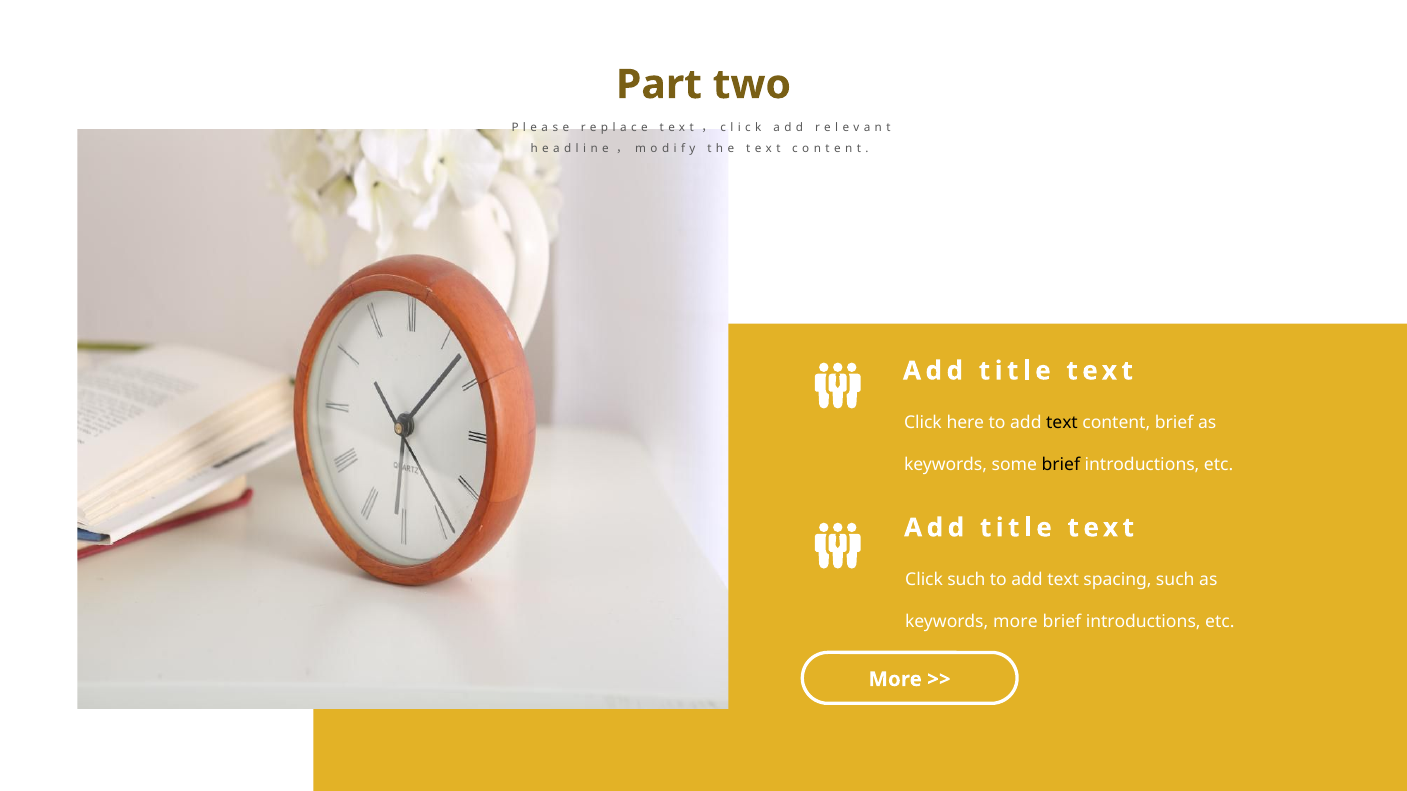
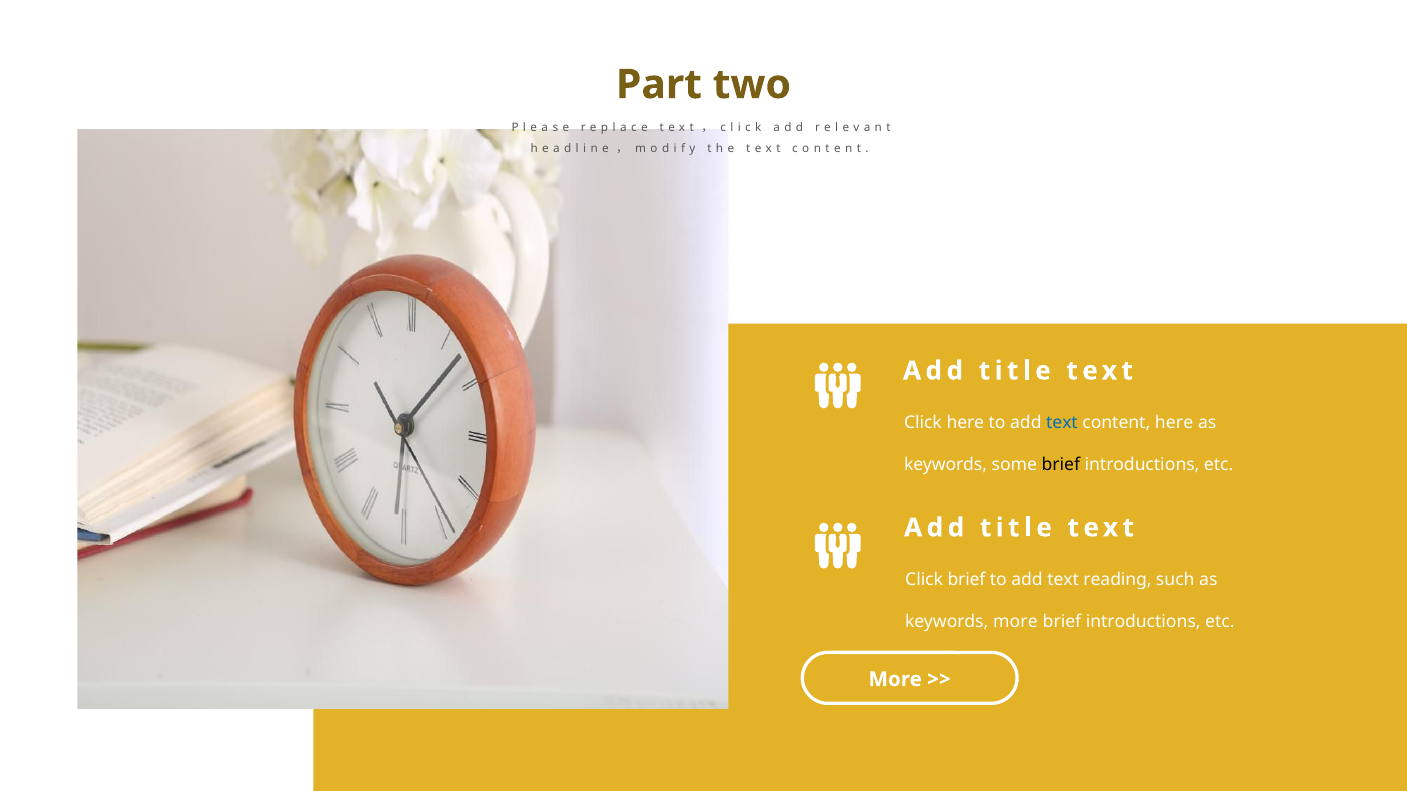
text at (1062, 423) colour: black -> blue
content brief: brief -> here
Click such: such -> brief
spacing: spacing -> reading
